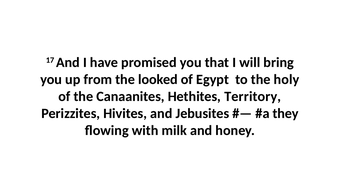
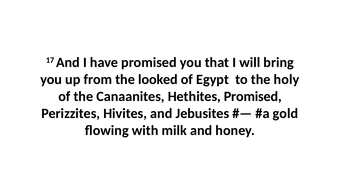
Hethites Territory: Territory -> Promised
they: they -> gold
